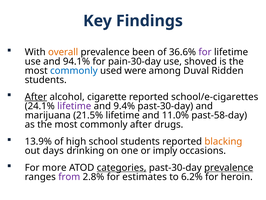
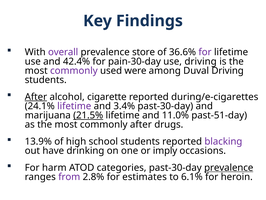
overall colour: orange -> purple
been: been -> store
94.1%: 94.1% -> 42.4%
use shoved: shoved -> driving
commonly at (74, 70) colour: blue -> purple
Duval Ridden: Ridden -> Driving
school/e-cigarettes: school/e-cigarettes -> during/e-cigarettes
9.4%: 9.4% -> 3.4%
21.5% underline: none -> present
past-58-day: past-58-day -> past-51-day
blacking colour: orange -> purple
days: days -> have
more: more -> harm
categories underline: present -> none
6.2%: 6.2% -> 6.1%
